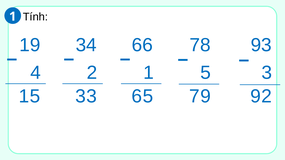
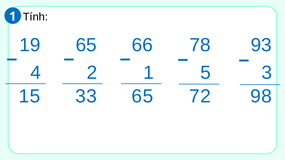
34: 34 -> 65
6 9: 9 -> 2
7 2: 2 -> 8
